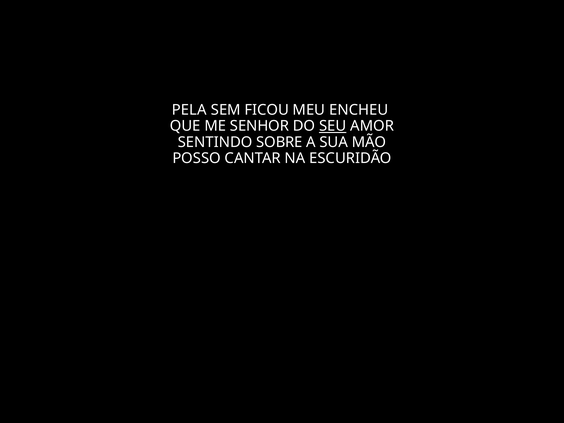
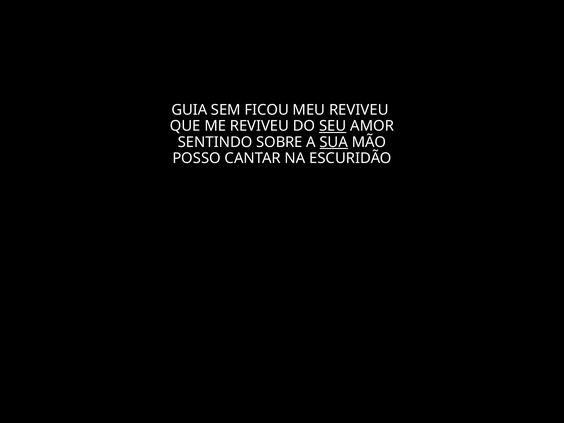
PELA: PELA -> GUIA
MEU ENCHEU: ENCHEU -> REVIVEU
ME SENHOR: SENHOR -> REVIVEU
SUA underline: none -> present
